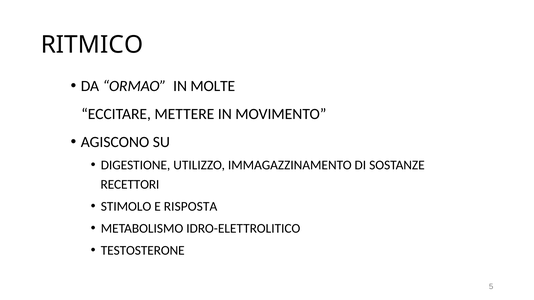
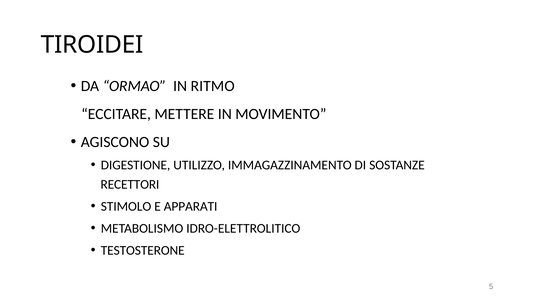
RITMICO: RITMICO -> TIROIDEI
MOLTE: MOLTE -> RITMO
RISPOSTA: RISPOSTA -> APPARATI
